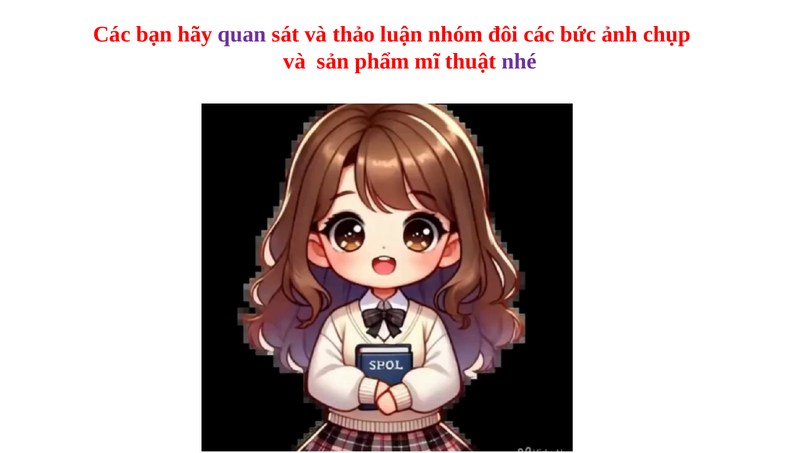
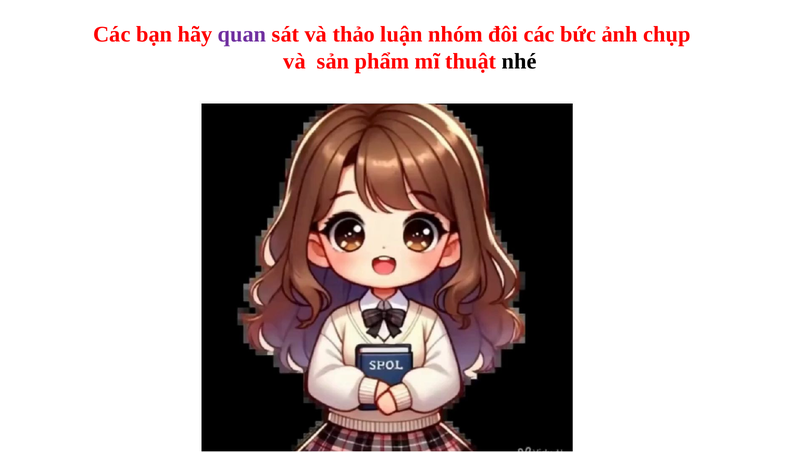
nhé colour: purple -> black
